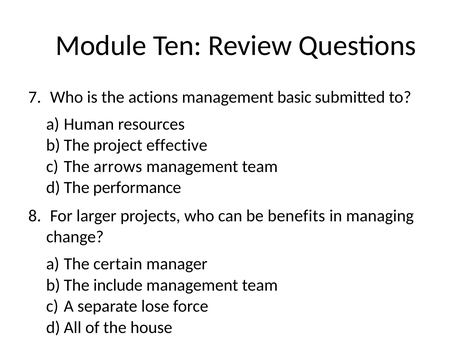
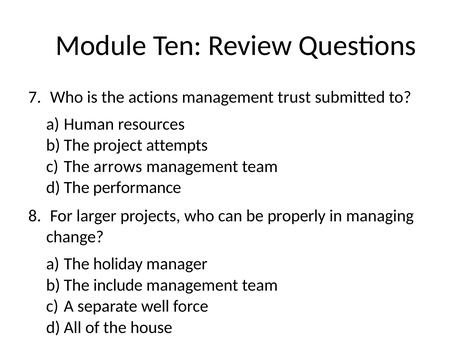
basic: basic -> trust
effective: effective -> attempts
benefits: benefits -> properly
certain: certain -> holiday
lose: lose -> well
